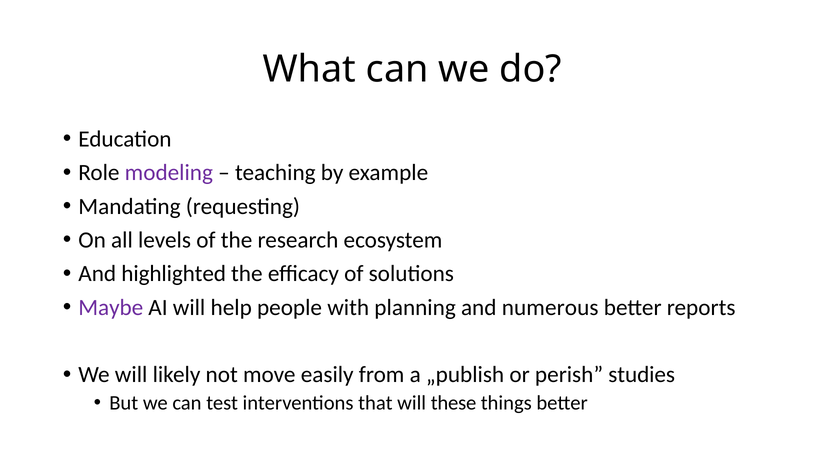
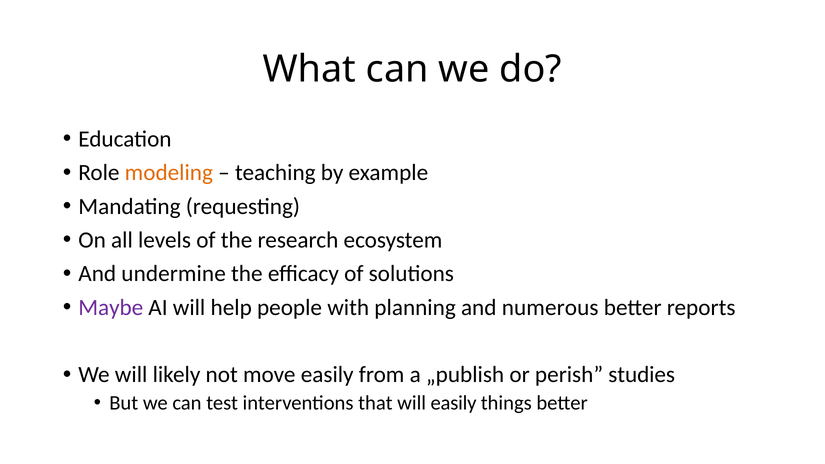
modeling colour: purple -> orange
highlighted: highlighted -> undermine
will these: these -> easily
